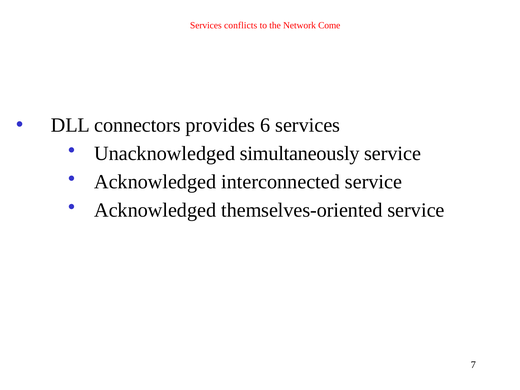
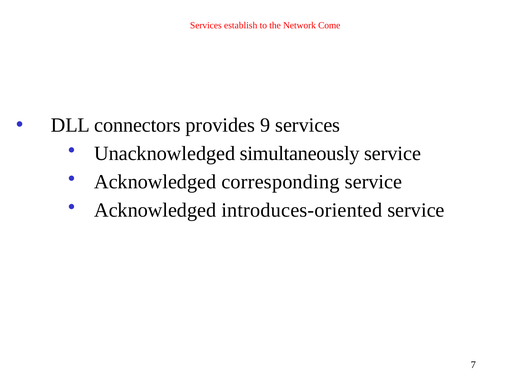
conflicts: conflicts -> establish
6: 6 -> 9
interconnected: interconnected -> corresponding
themselves-oriented: themselves-oriented -> introduces-oriented
